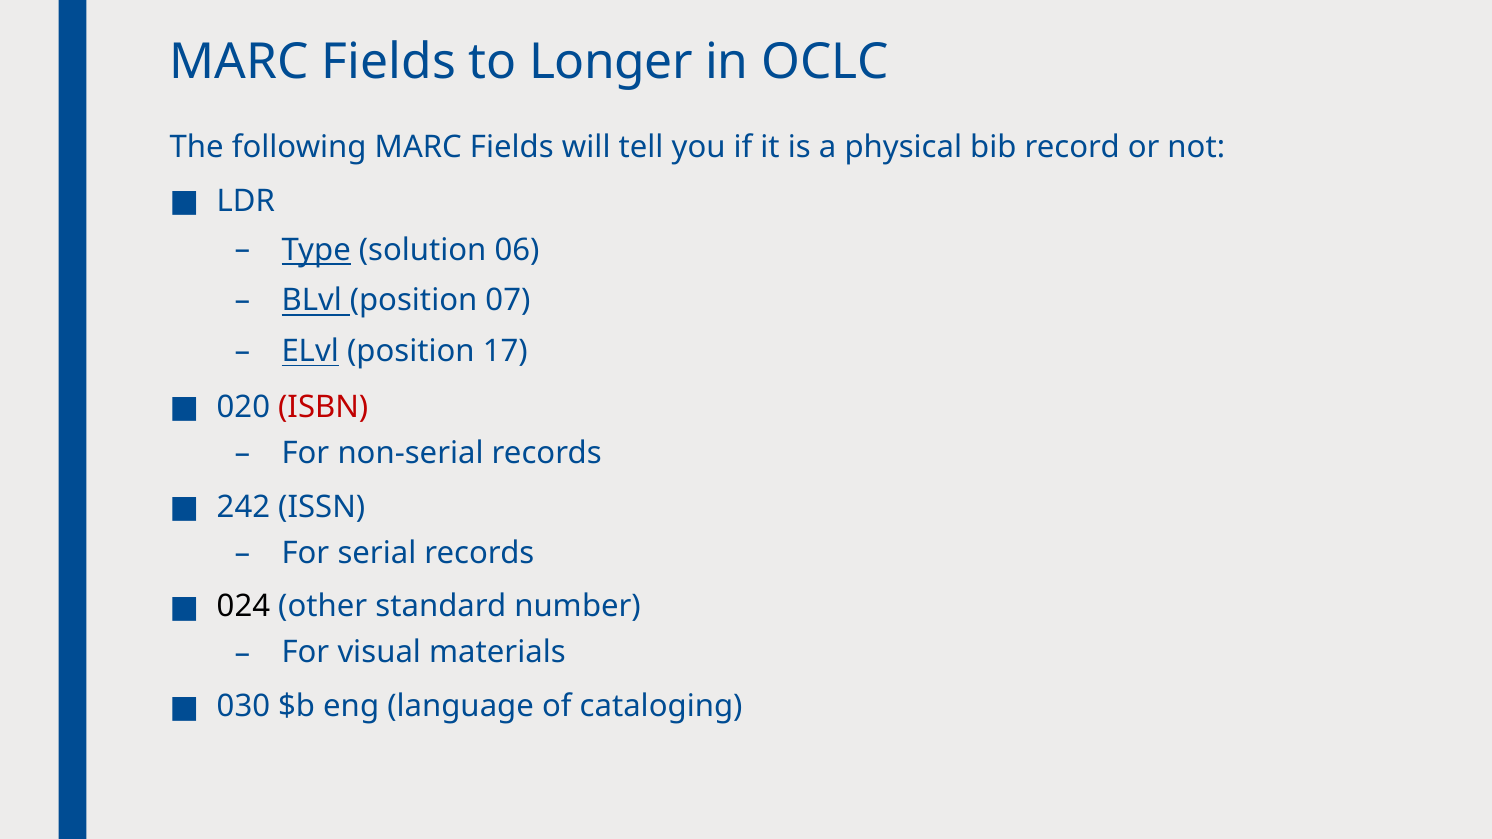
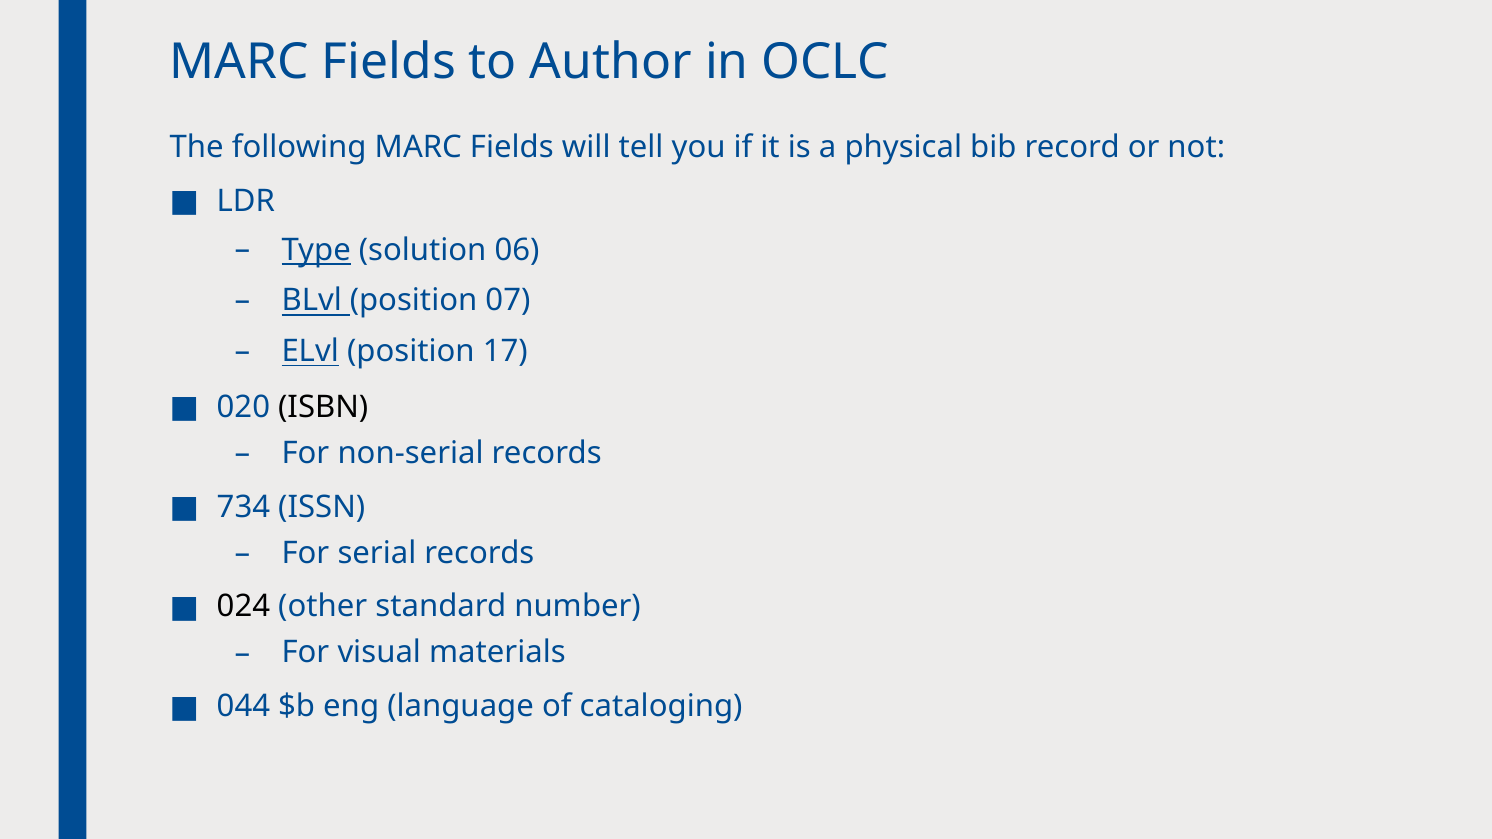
Longer: Longer -> Author
ISBN colour: red -> black
242: 242 -> 734
030: 030 -> 044
